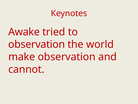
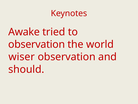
make: make -> wiser
cannot: cannot -> should
